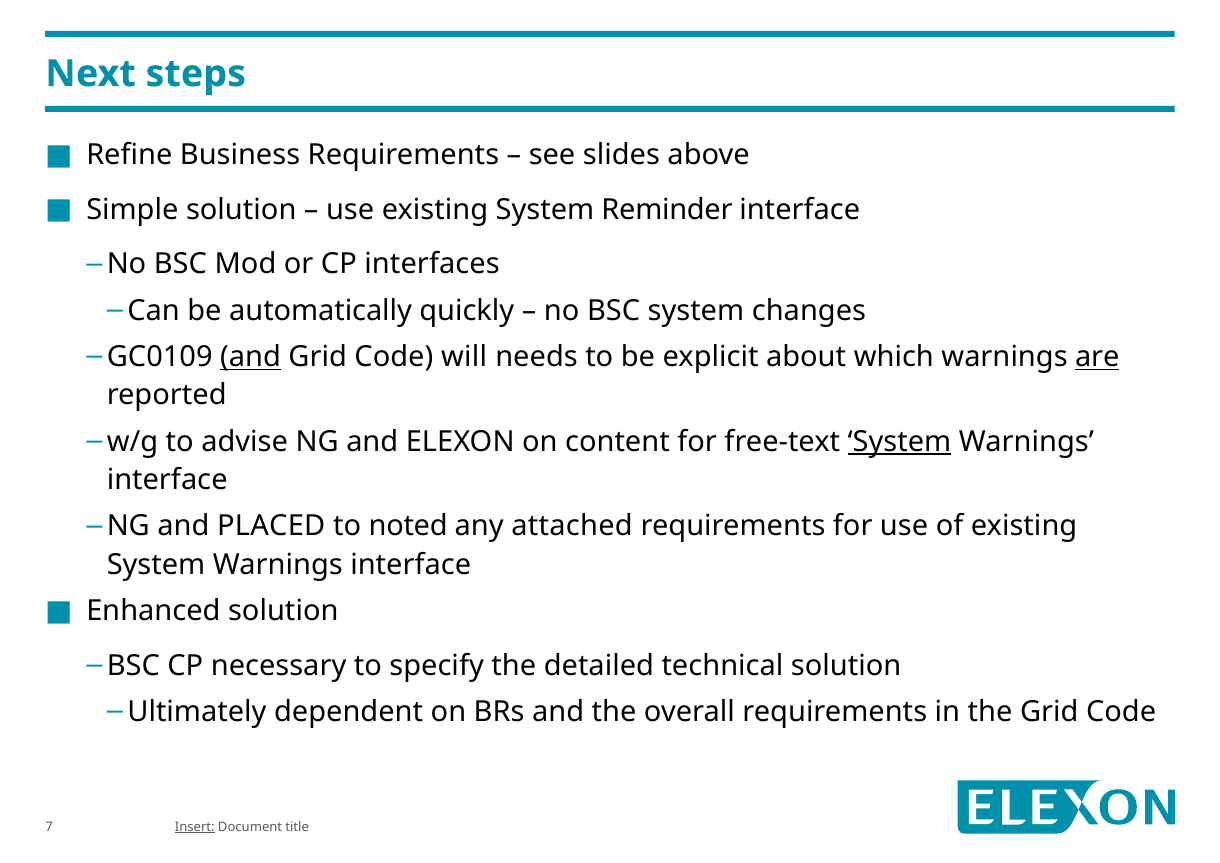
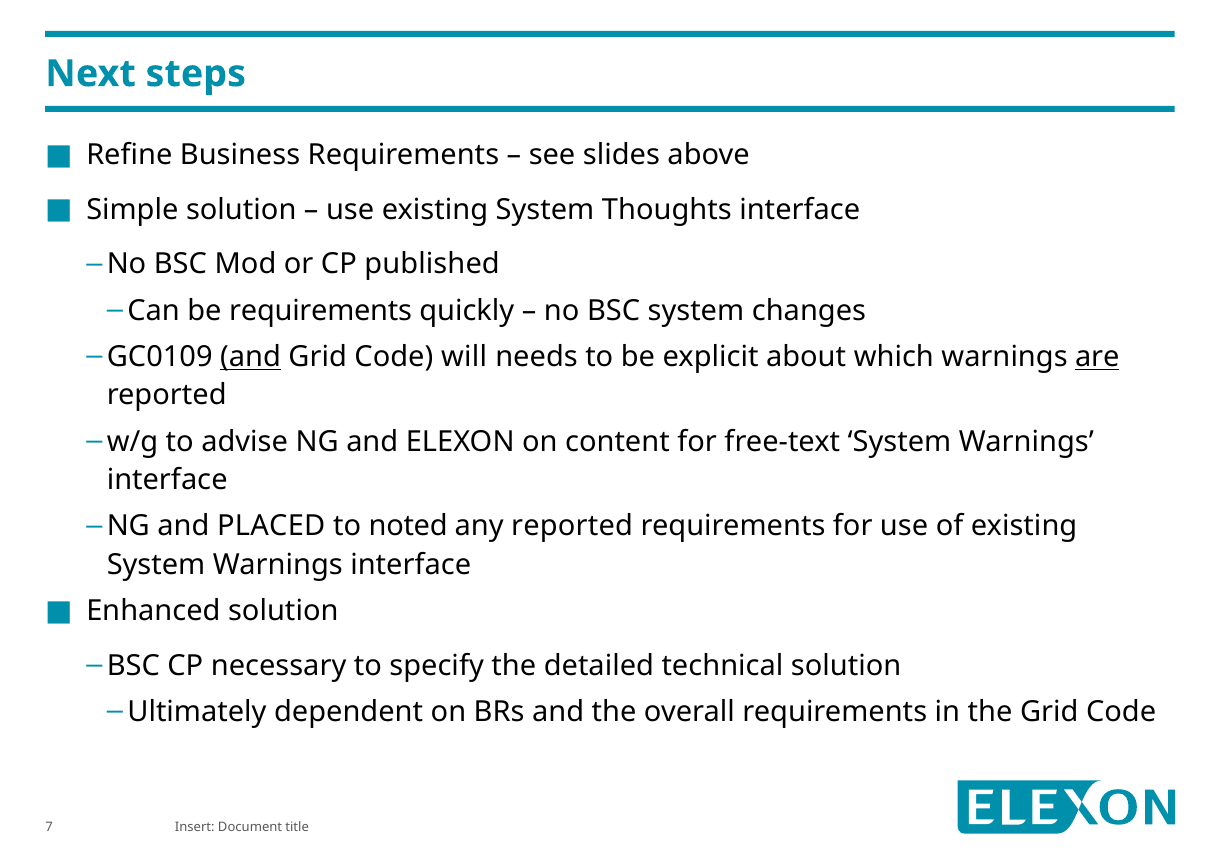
Reminder: Reminder -> Thoughts
interfaces: interfaces -> published
be automatically: automatically -> requirements
System at (899, 441) underline: present -> none
any attached: attached -> reported
Insert underline: present -> none
